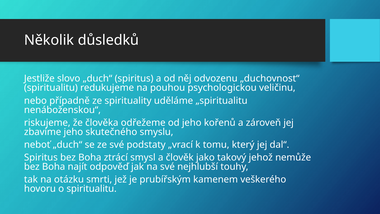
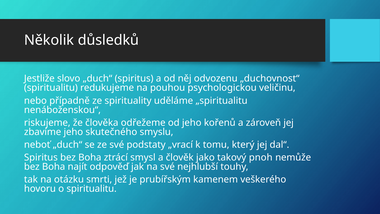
jehož: jehož -> pnoh
